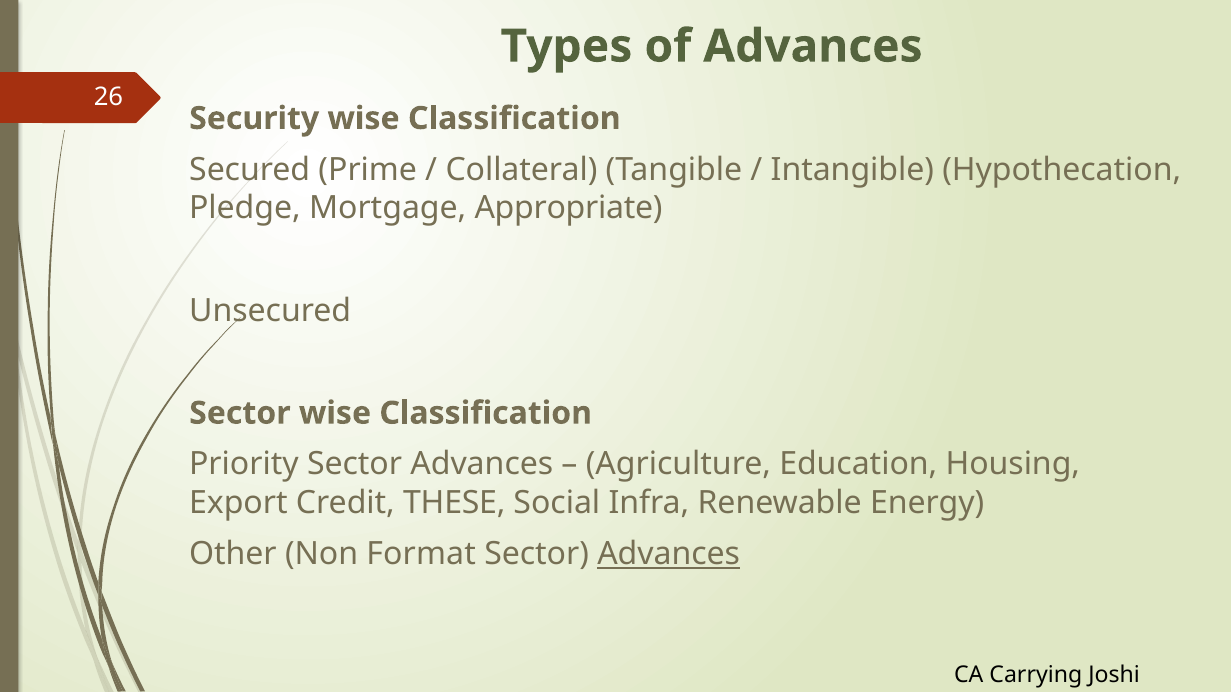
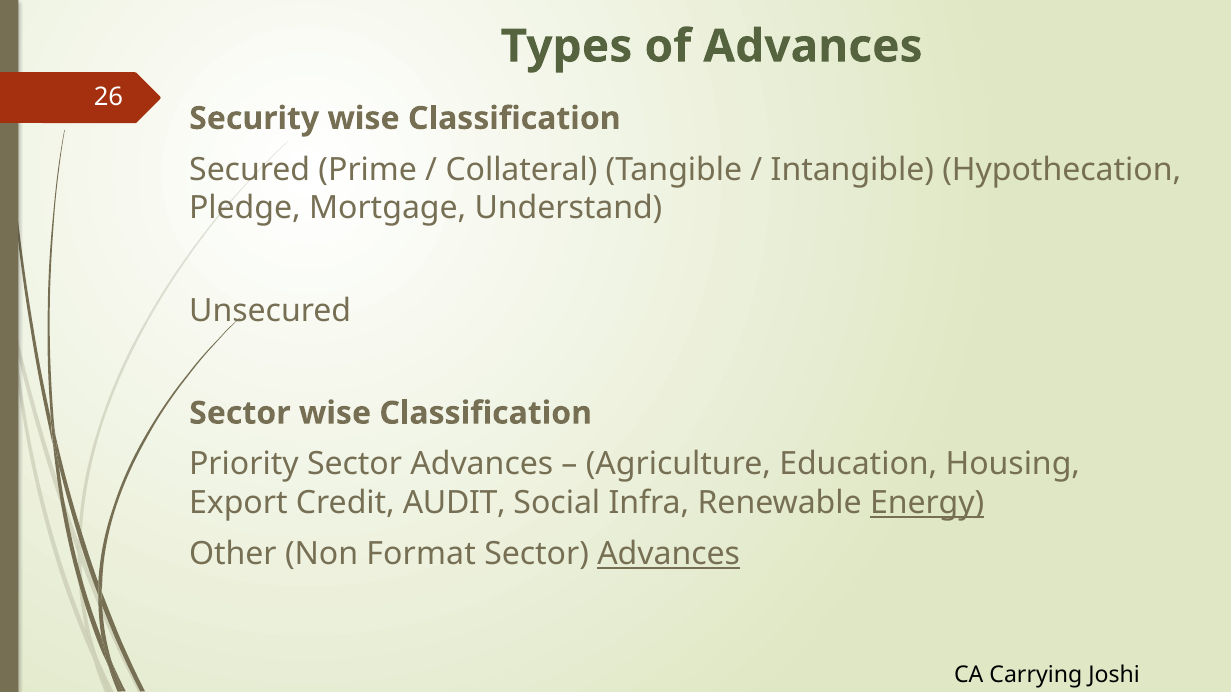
Appropriate: Appropriate -> Understand
THESE: THESE -> AUDIT
Energy underline: none -> present
